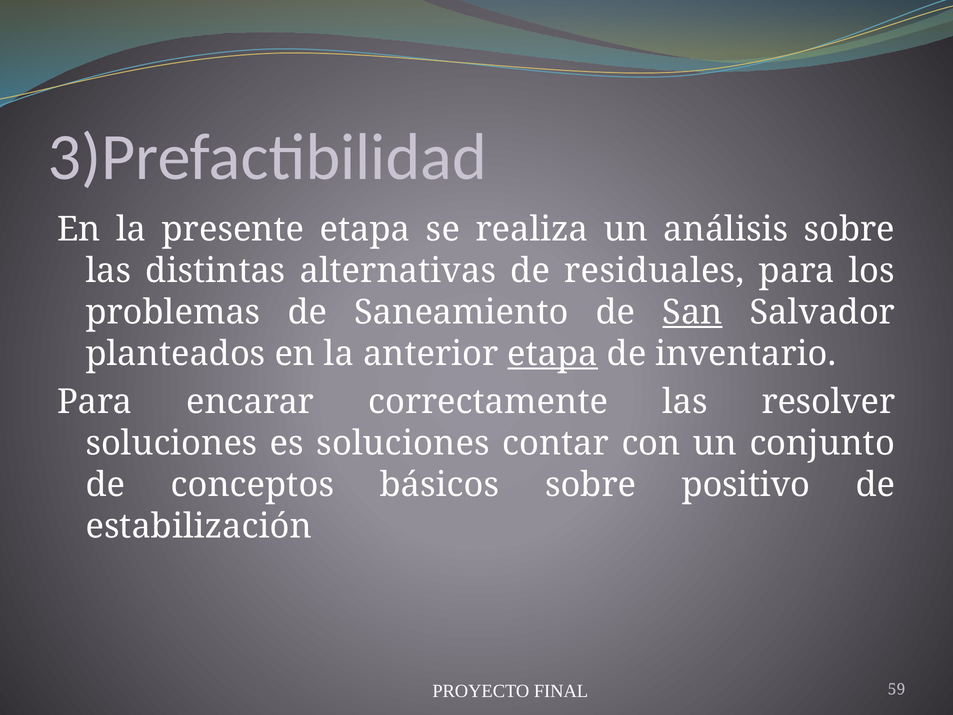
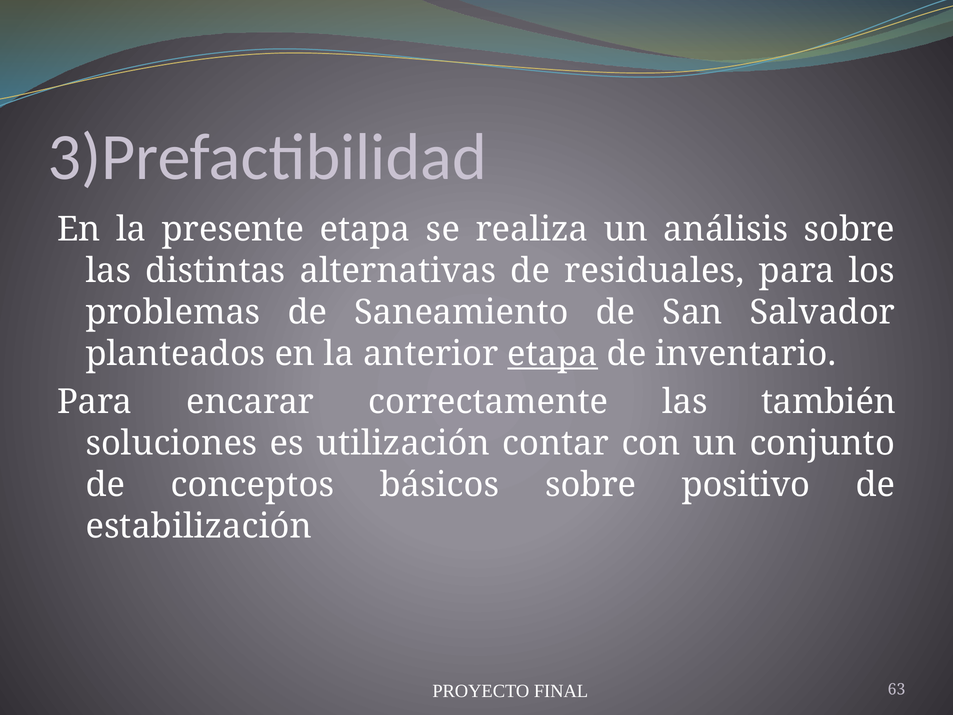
San underline: present -> none
resolver: resolver -> también
es soluciones: soluciones -> utilización
59: 59 -> 63
